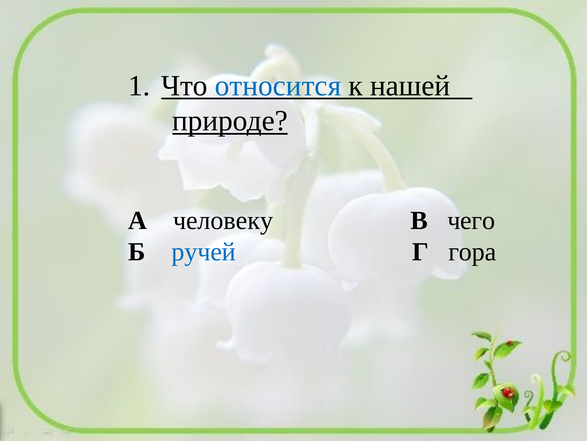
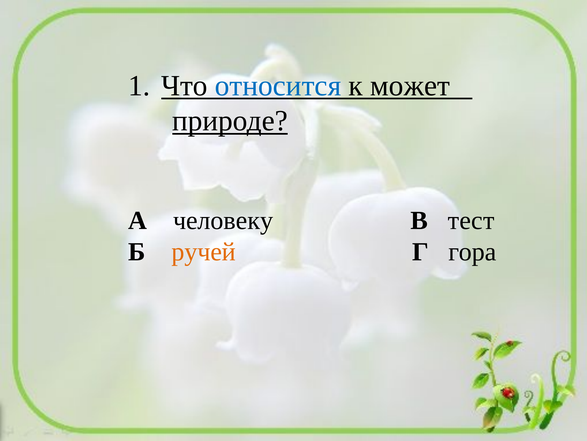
нашей: нашей -> может
чего: чего -> тест
ручей colour: blue -> orange
